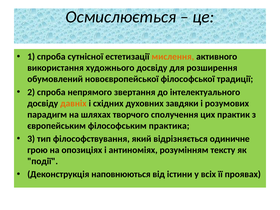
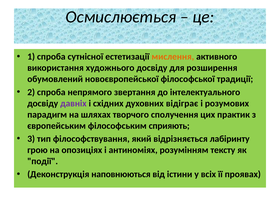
давніх colour: orange -> purple
завдяки: завдяки -> відіграє
практика: практика -> сприяють
одиничне: одиничне -> лабіринту
